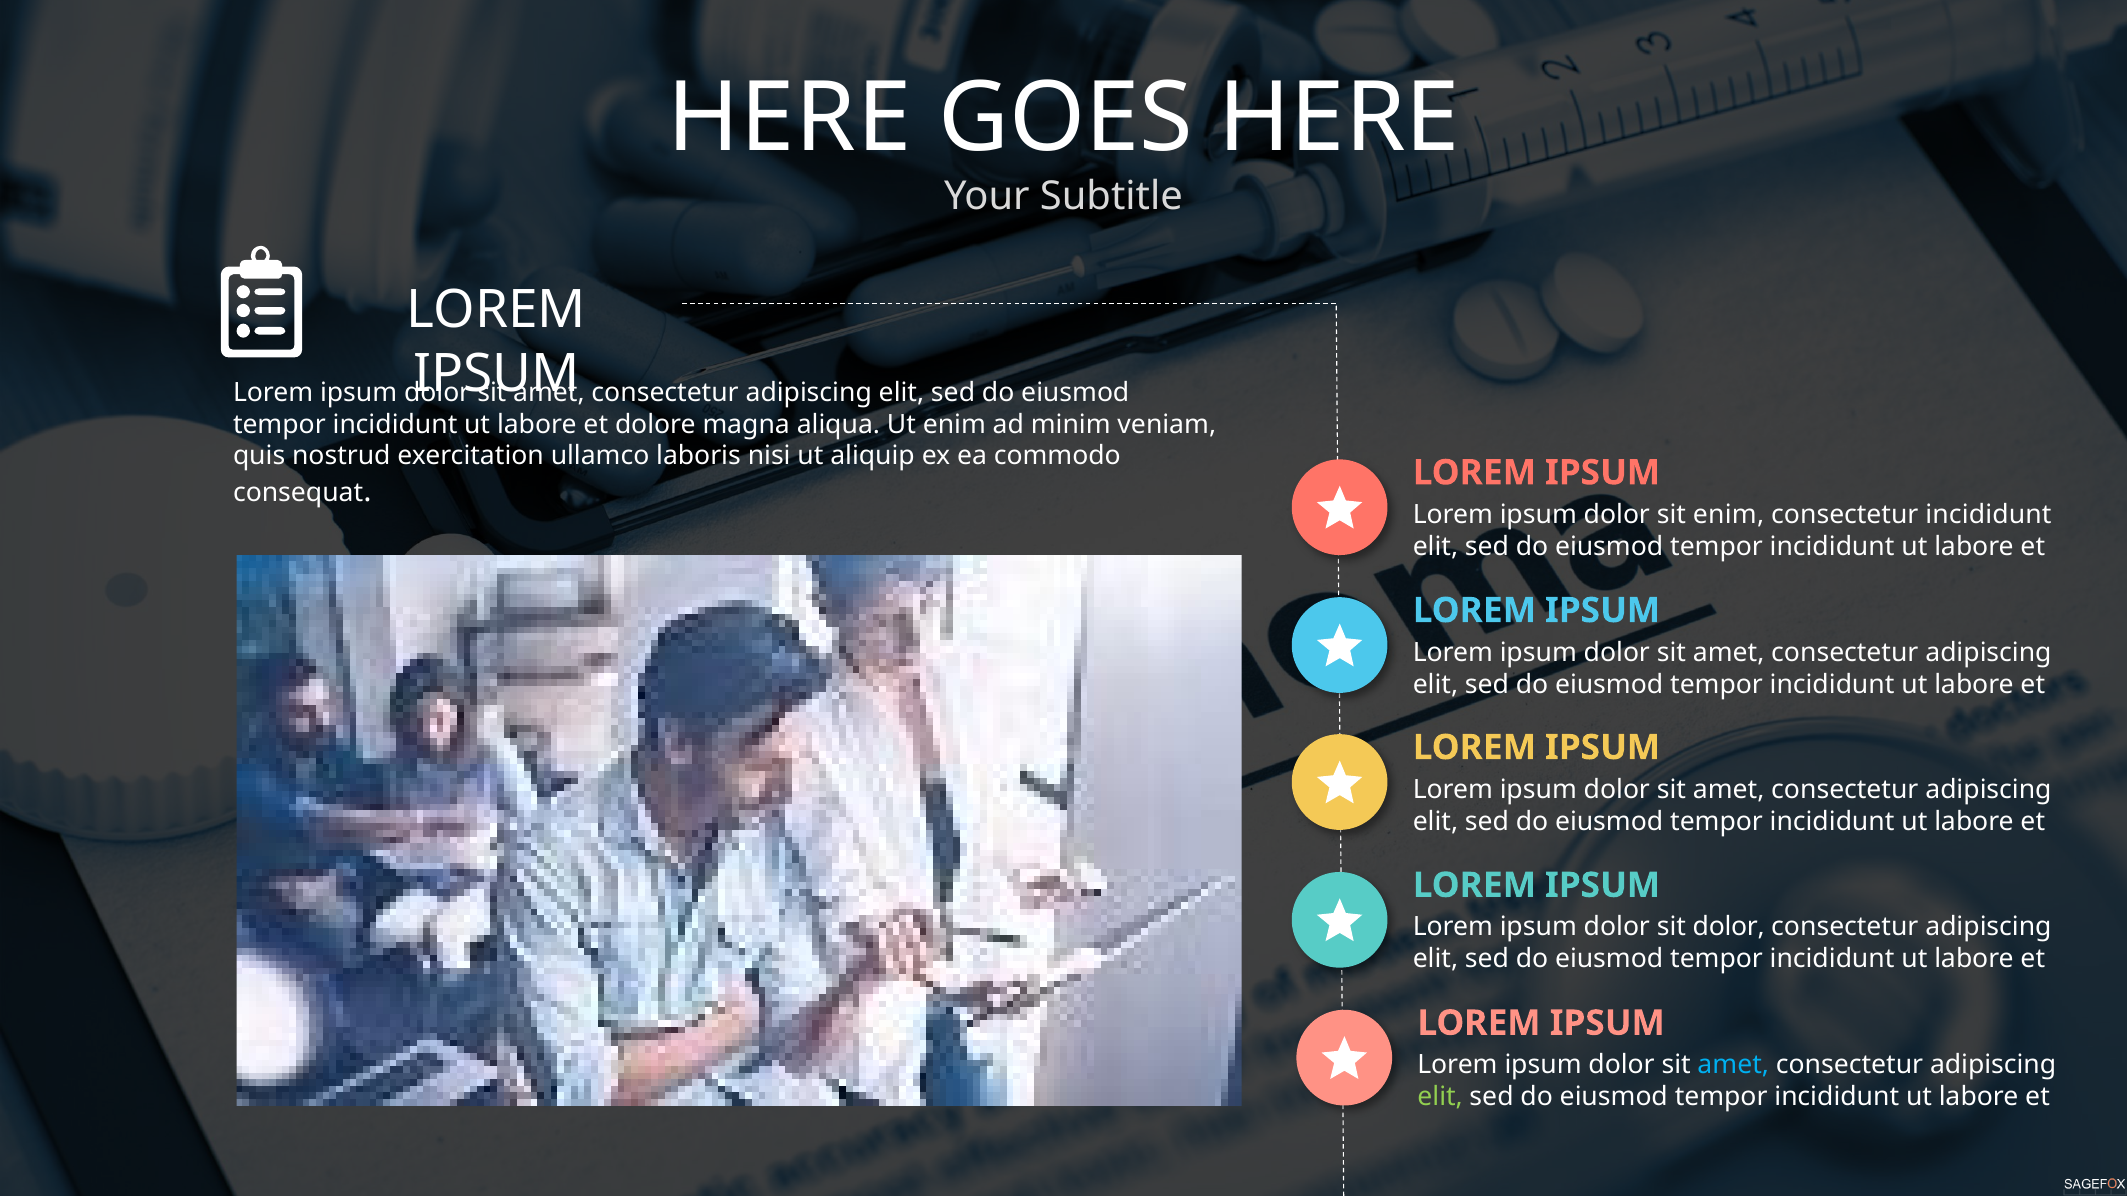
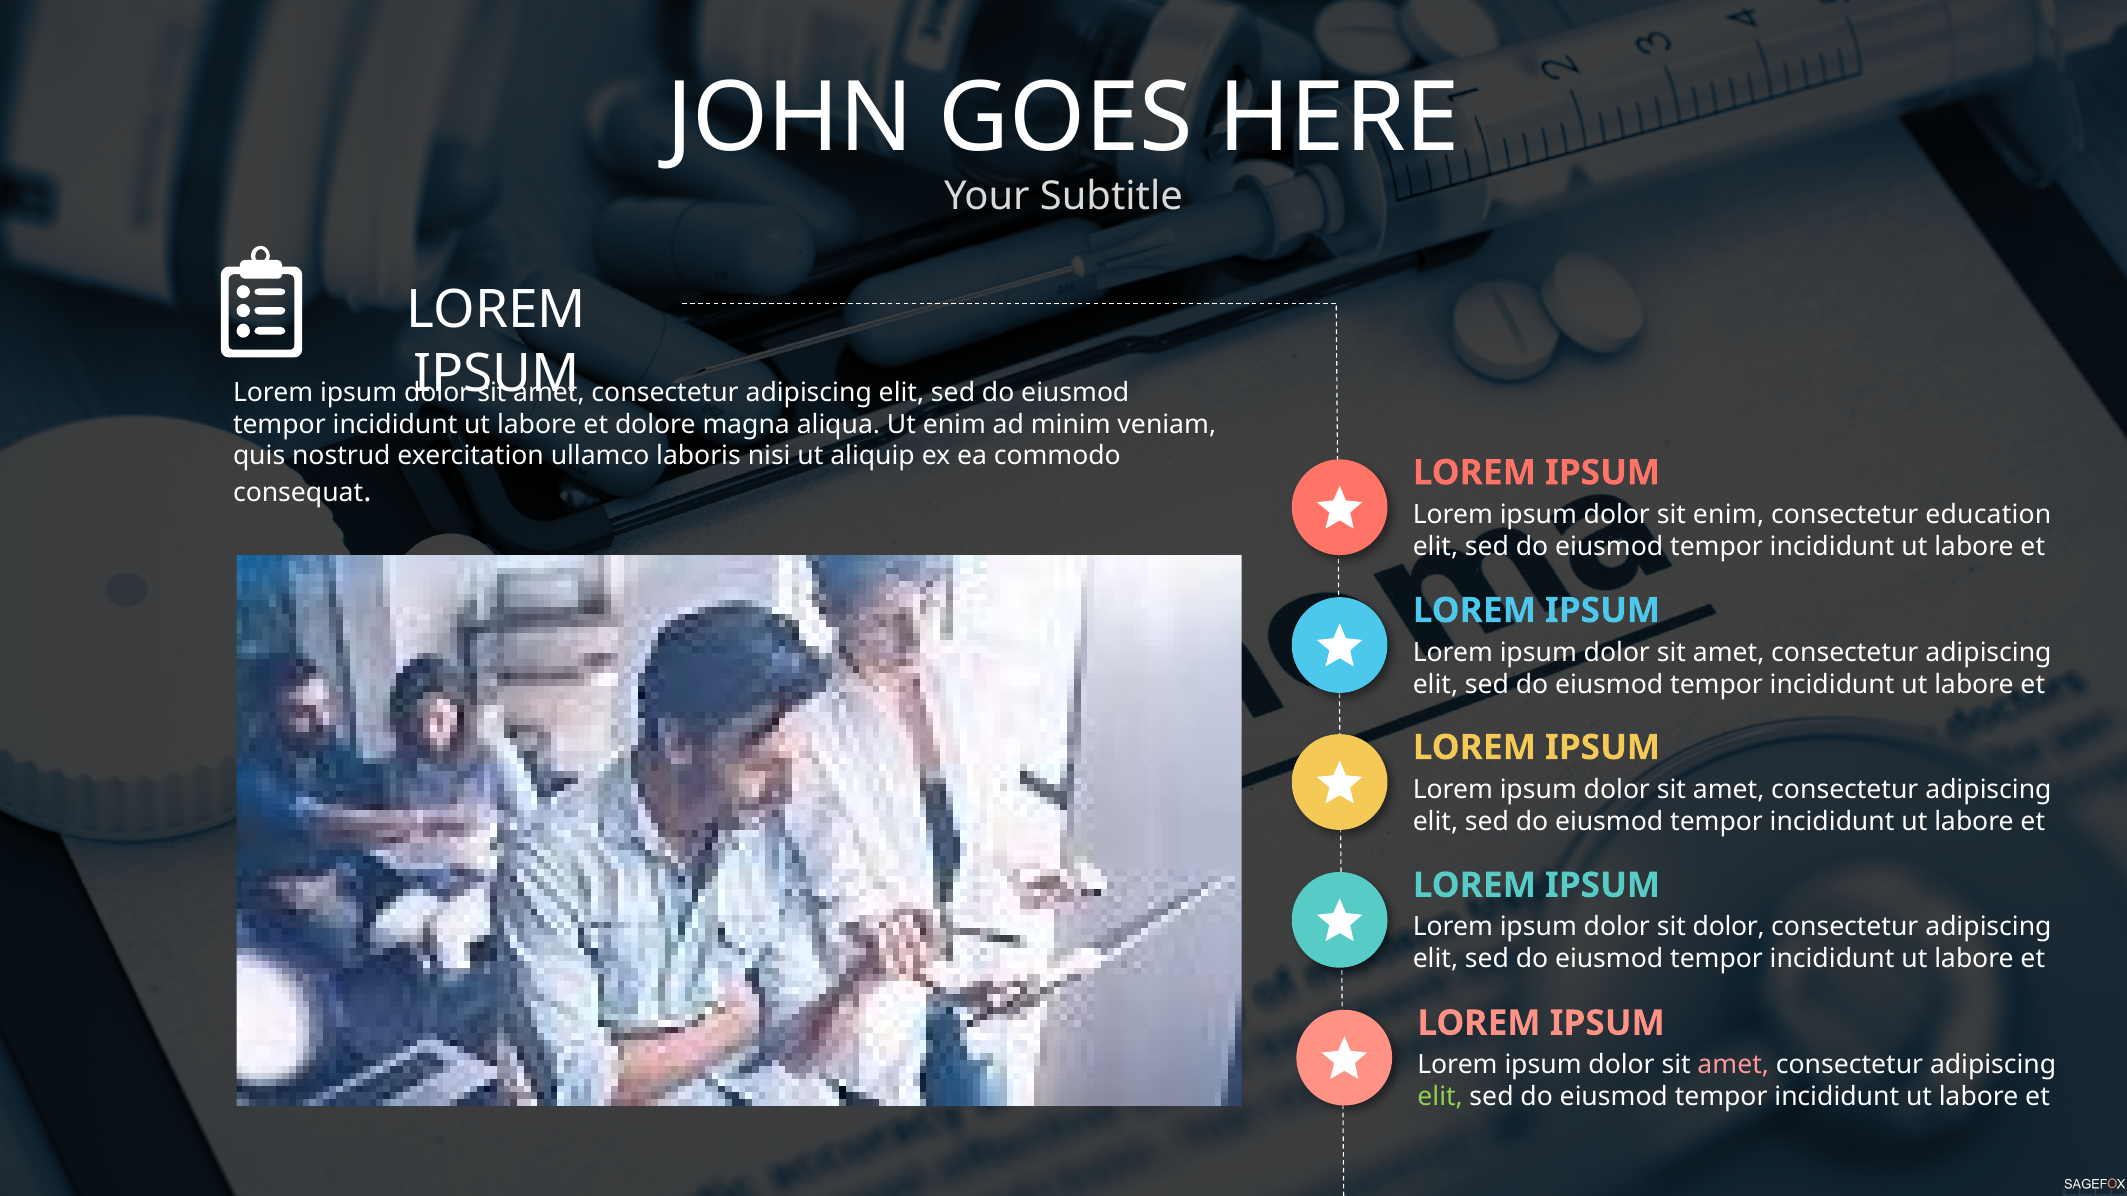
HERE at (789, 118): HERE -> JOHN
consectetur incididunt: incididunt -> education
amet at (1733, 1065) colour: light blue -> pink
